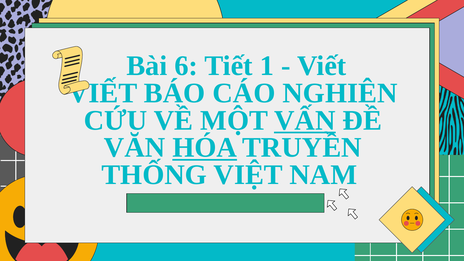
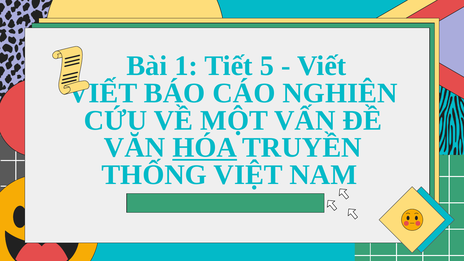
6: 6 -> 1
1: 1 -> 5
VẤN underline: present -> none
